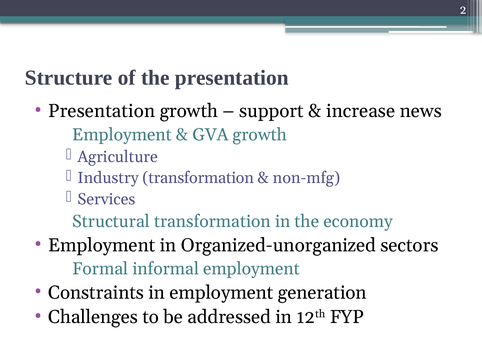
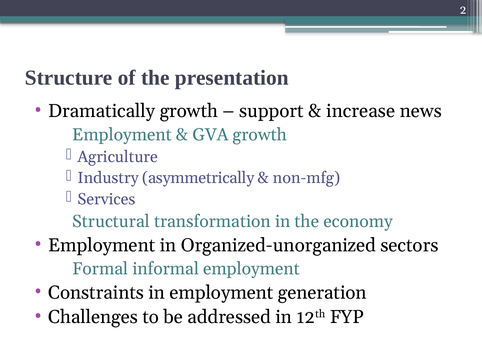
Presentation at (102, 111): Presentation -> Dramatically
Industry transformation: transformation -> asymmetrically
